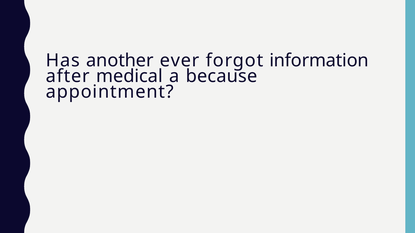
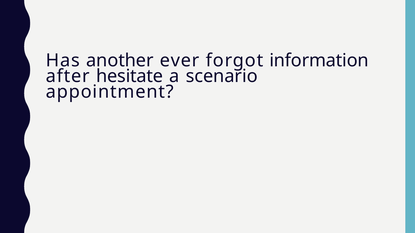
medical: medical -> hesitate
because: because -> scenario
